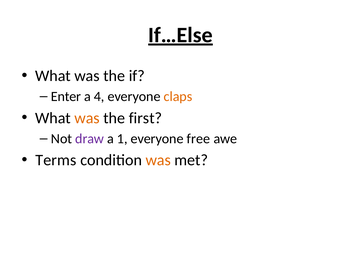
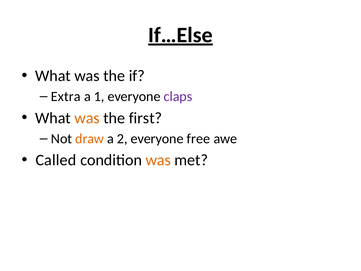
Enter: Enter -> Extra
4: 4 -> 1
claps colour: orange -> purple
draw colour: purple -> orange
1: 1 -> 2
Terms: Terms -> Called
